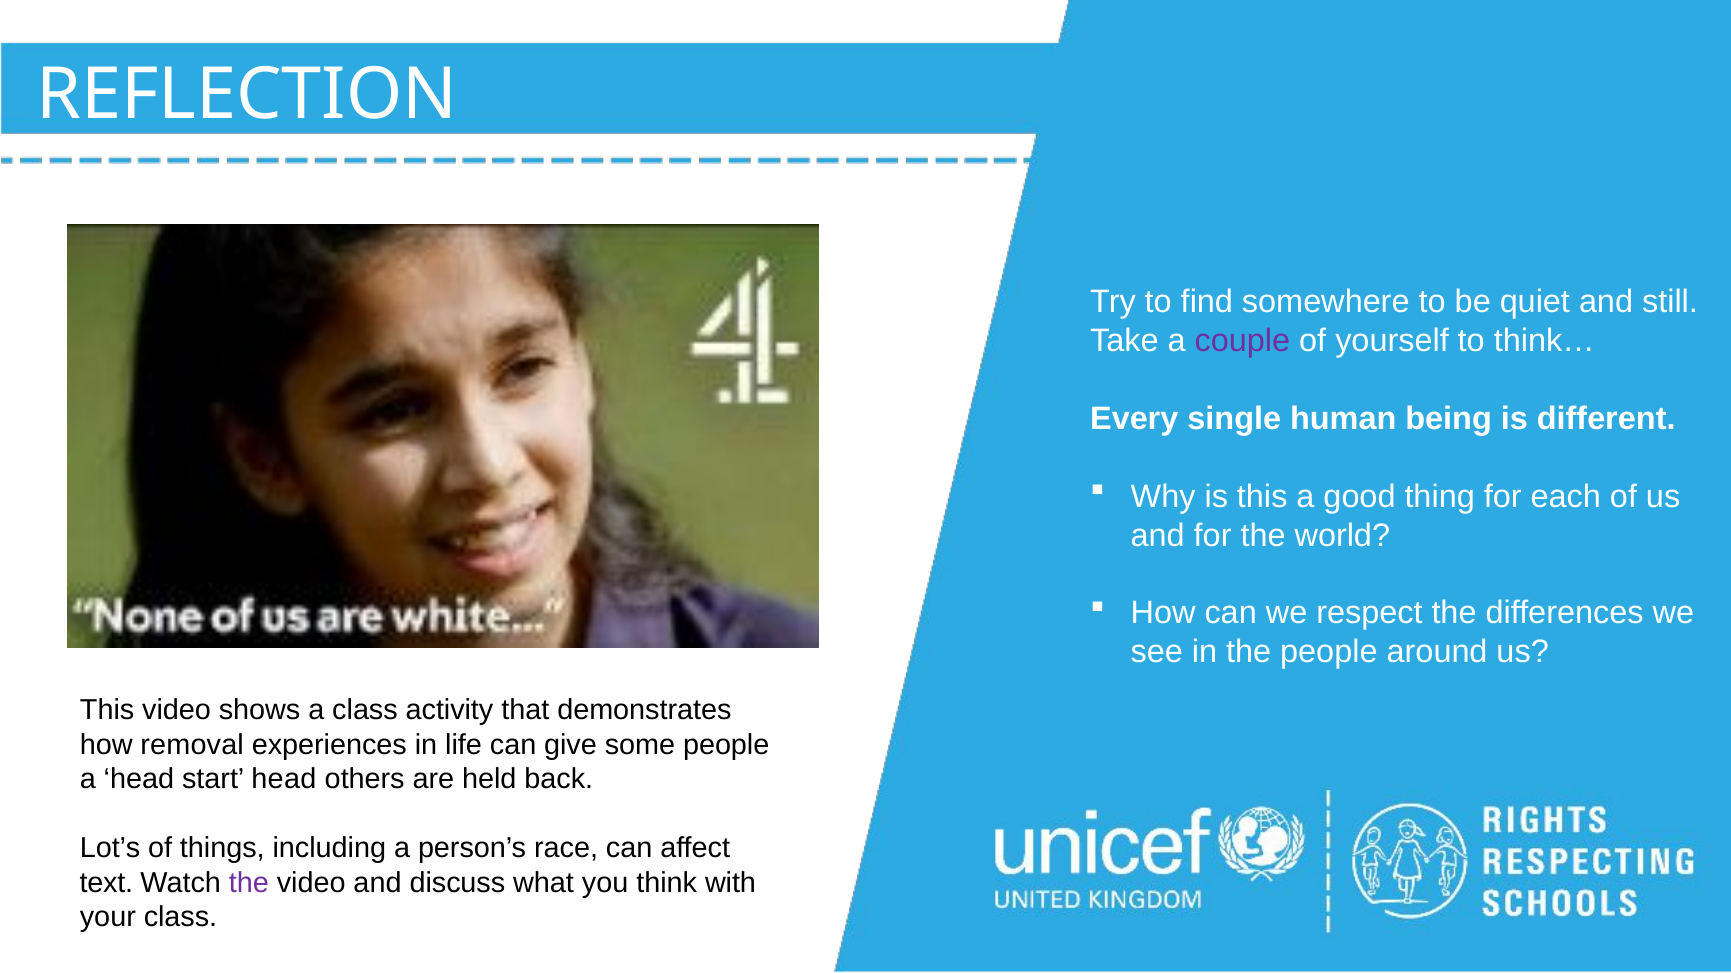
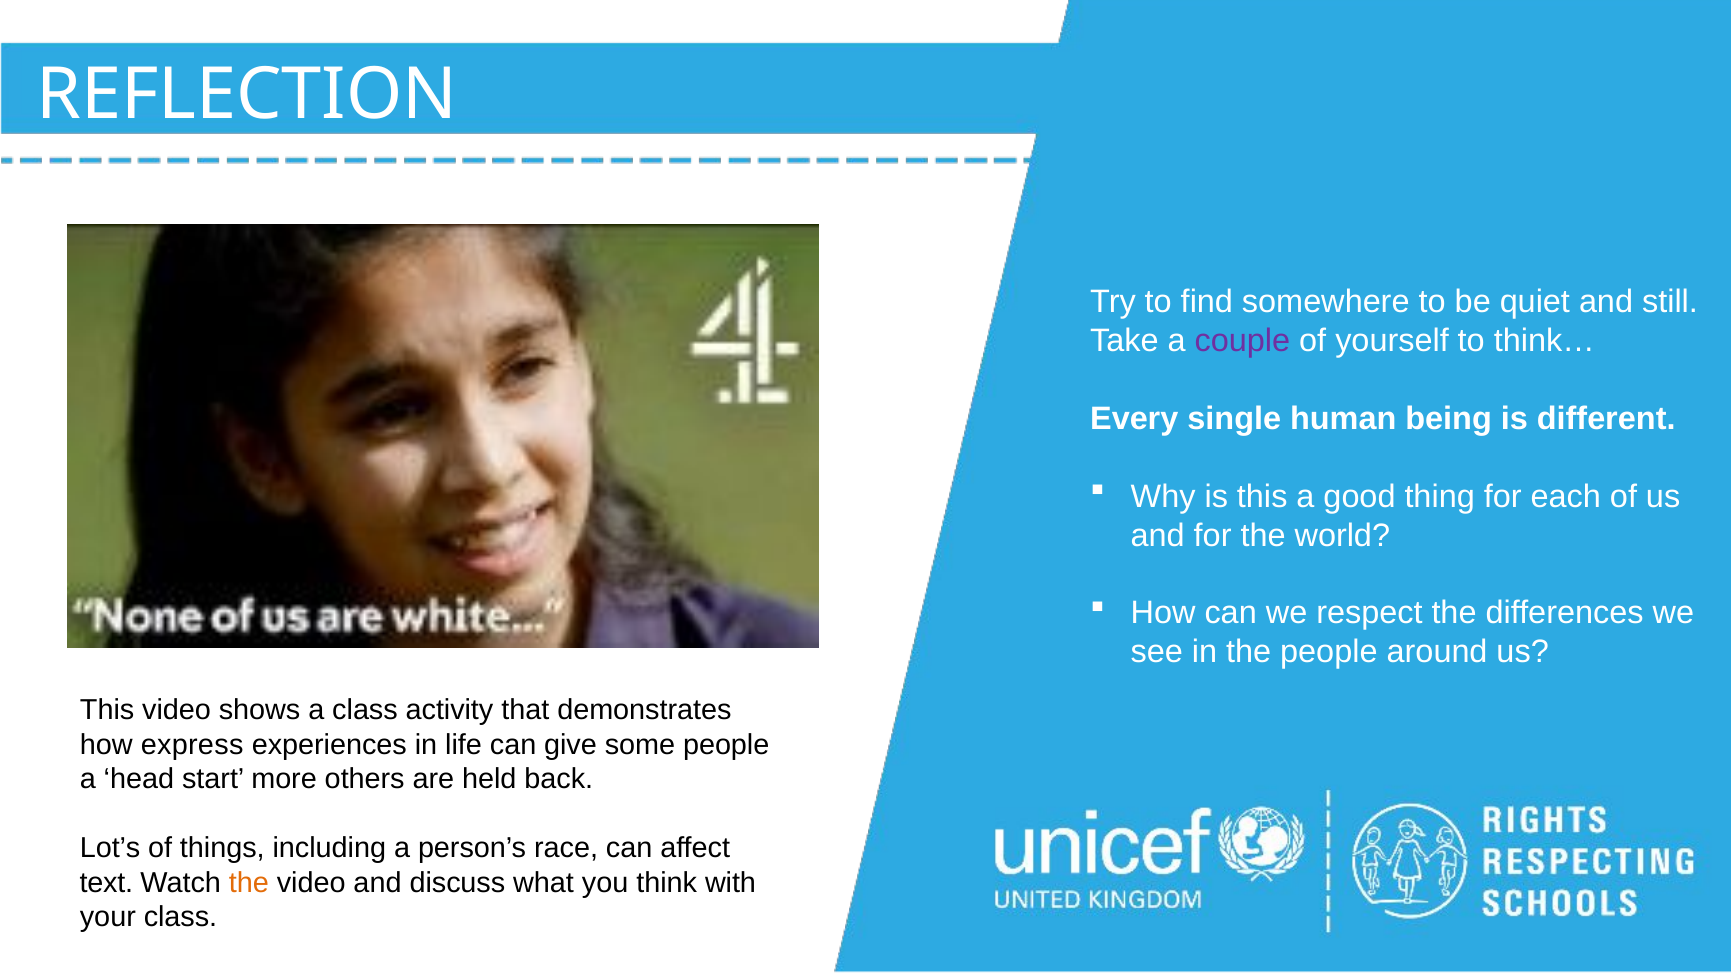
removal: removal -> express
start head: head -> more
the at (249, 884) colour: purple -> orange
